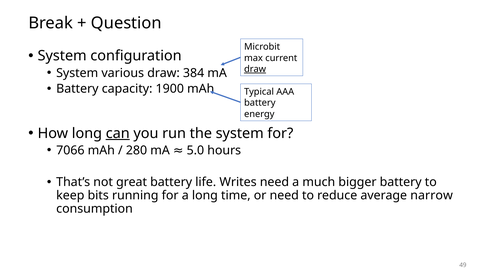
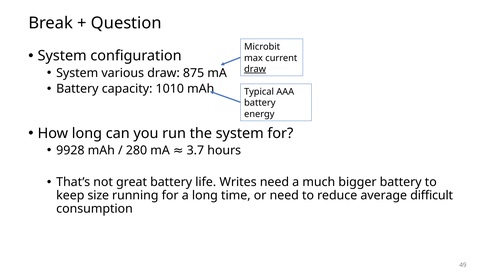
384: 384 -> 875
1900: 1900 -> 1010
can underline: present -> none
7066: 7066 -> 9928
5.0: 5.0 -> 3.7
bits: bits -> size
narrow: narrow -> difficult
